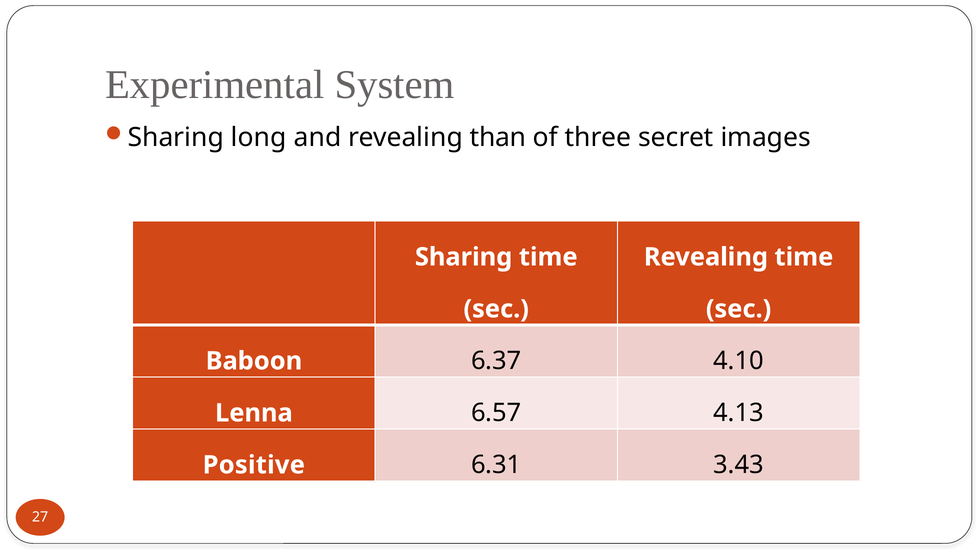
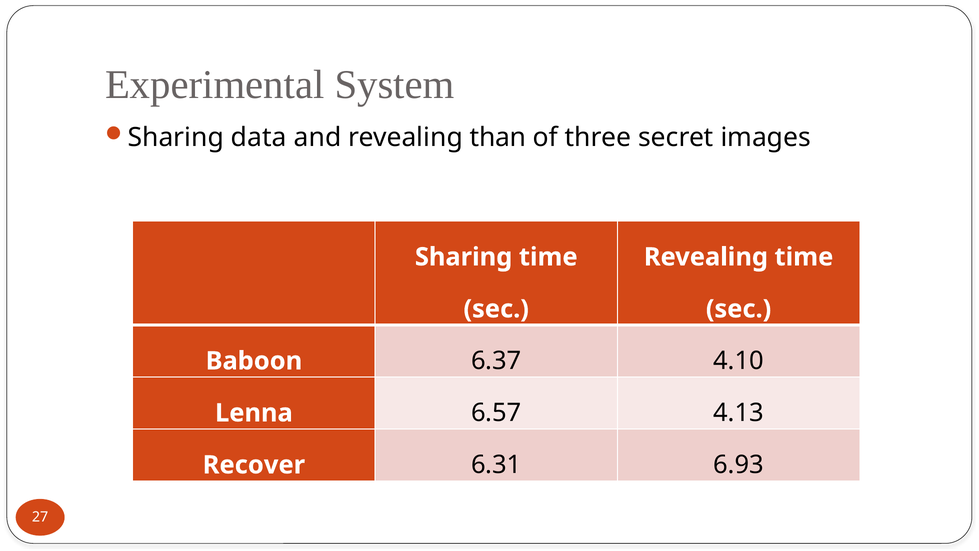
long: long -> data
Positive: Positive -> Recover
3.43: 3.43 -> 6.93
